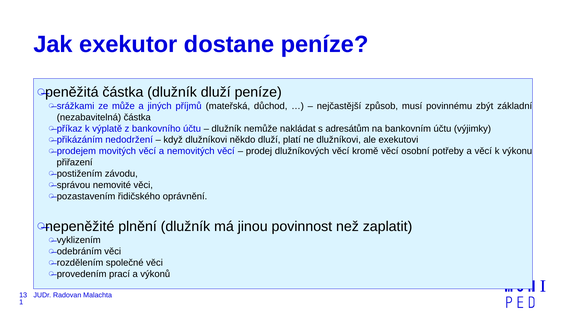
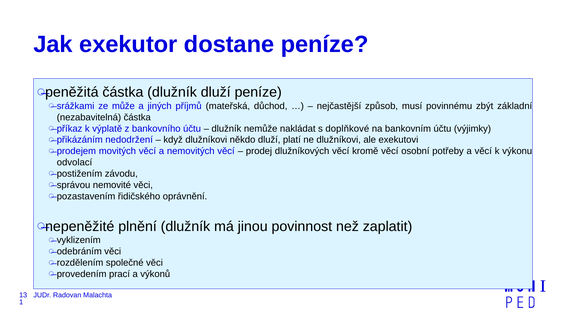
adresátům: adresátům -> doplňkové
přiřazení: přiřazení -> odvolací
